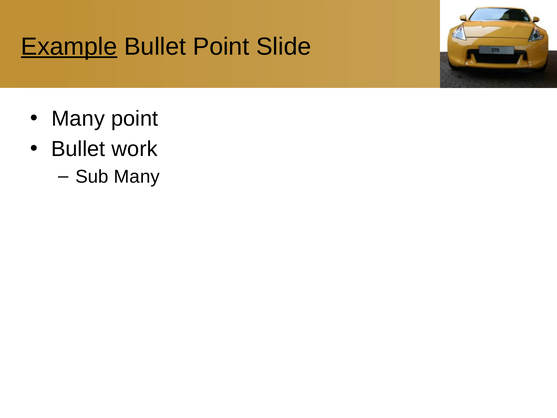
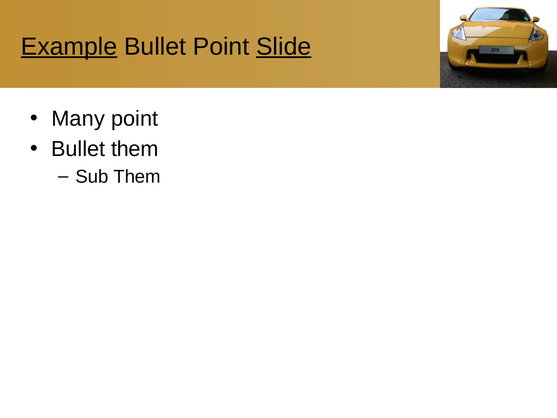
Slide underline: none -> present
Bullet work: work -> them
Sub Many: Many -> Them
